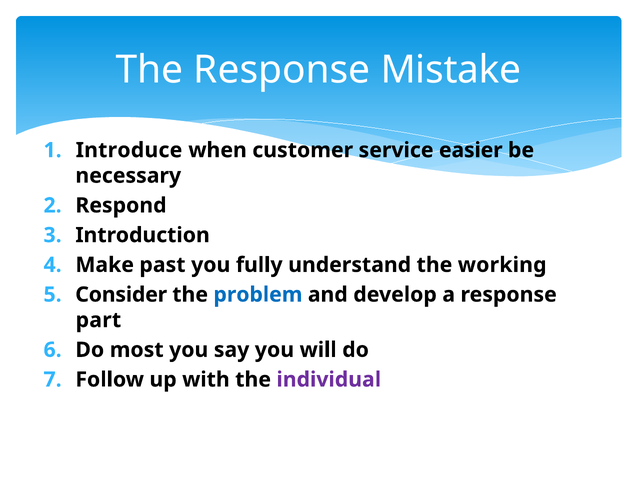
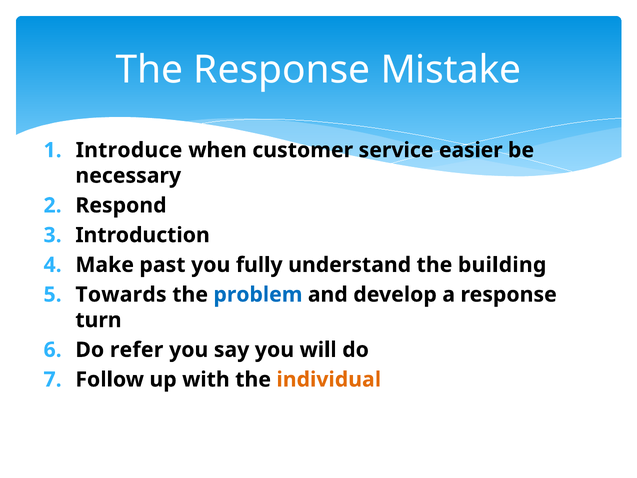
working: working -> building
Consider: Consider -> Towards
part: part -> turn
most: most -> refer
individual colour: purple -> orange
